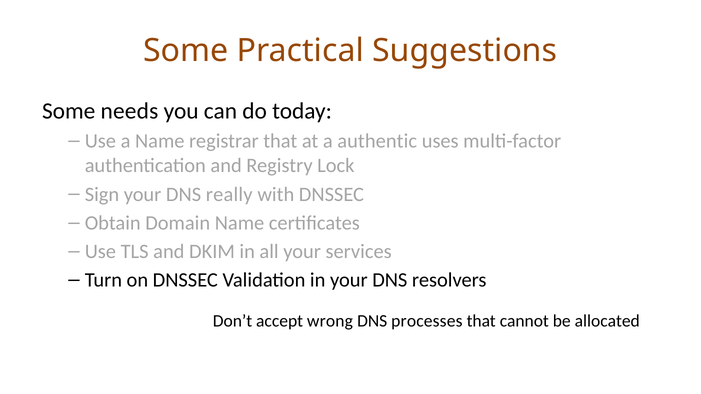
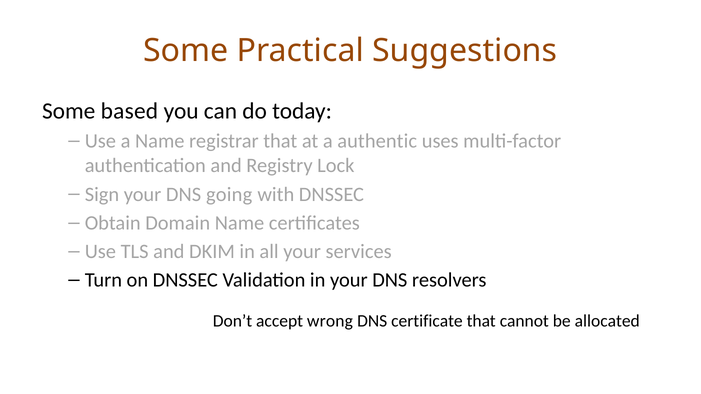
needs: needs -> based
really: really -> going
processes: processes -> certificate
